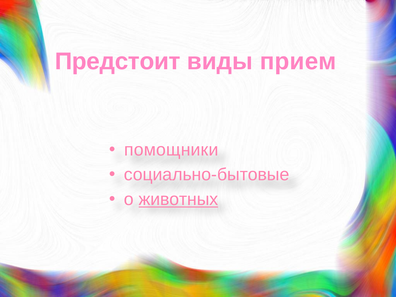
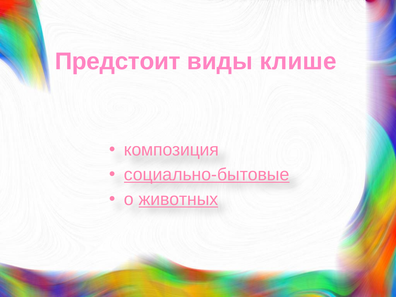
прием: прием -> клише
помощники: помощники -> композиция
социально-бытовые underline: none -> present
